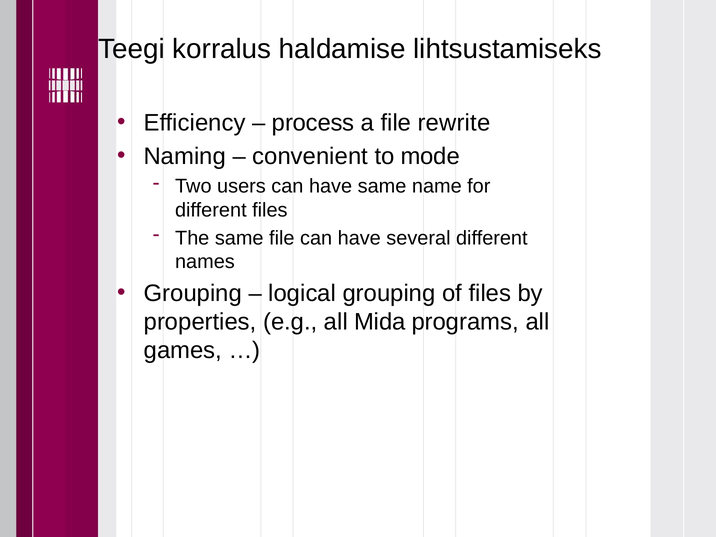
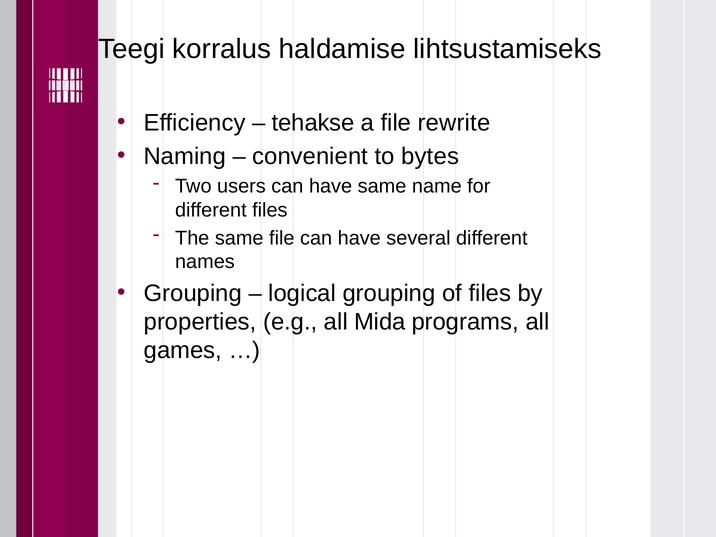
process: process -> tehakse
mode: mode -> bytes
